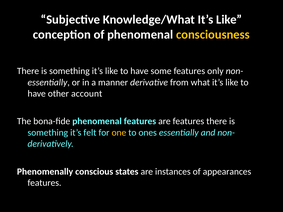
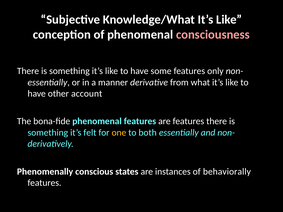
consciousness colour: yellow -> pink
ones: ones -> both
appearances: appearances -> behaviorally
